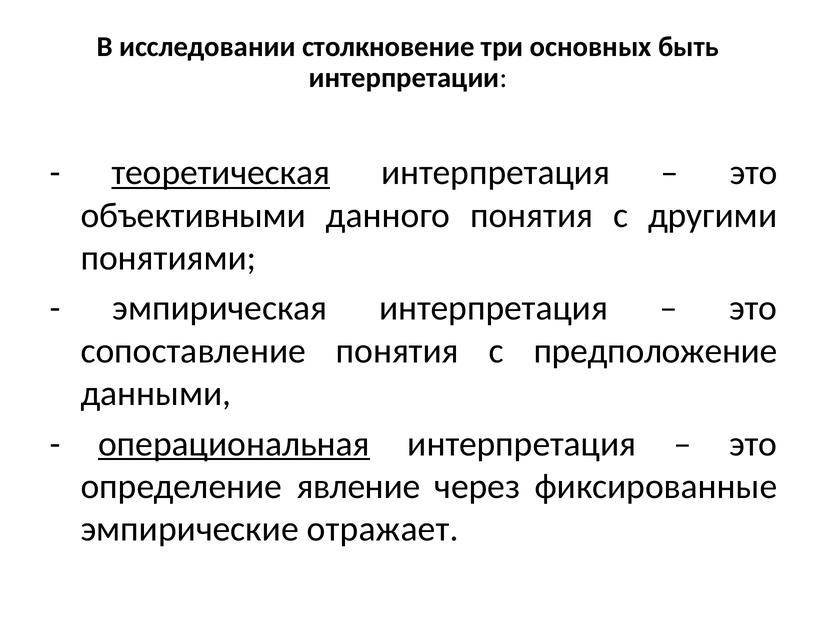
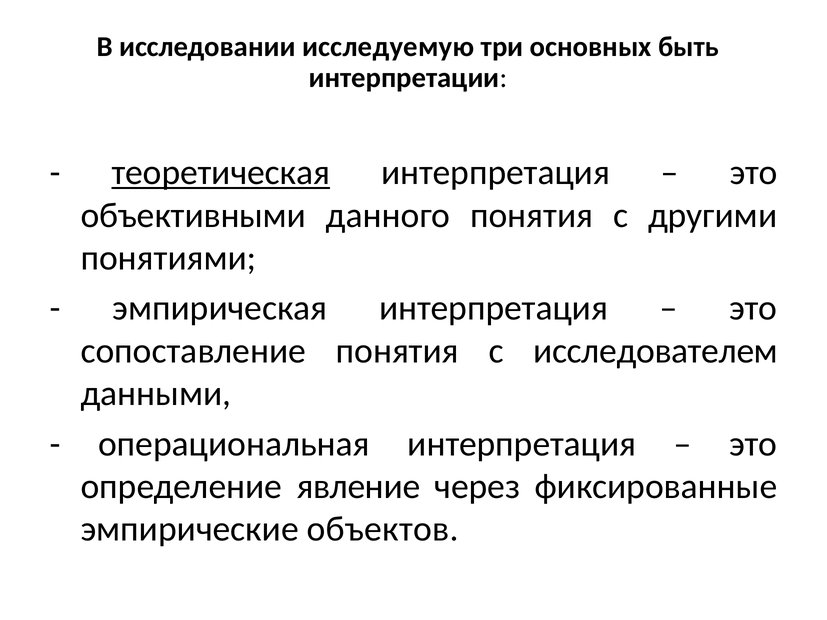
столкновение: столкновение -> исследуемую
предположение: предположение -> исследователем
операциональная underline: present -> none
отражает: отражает -> объектов
